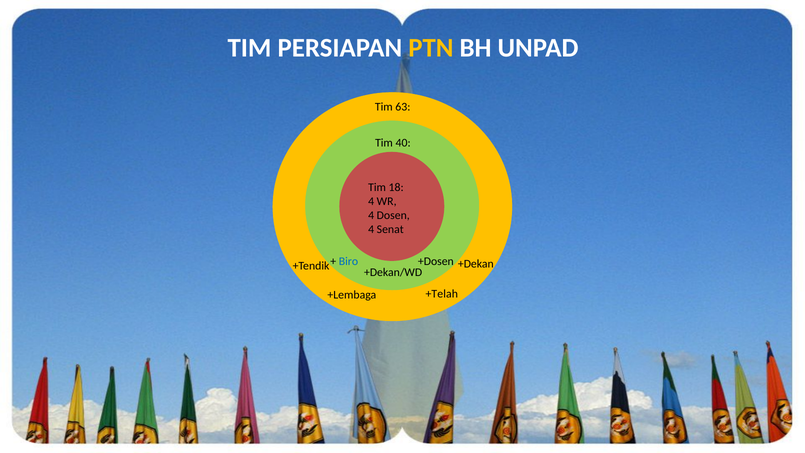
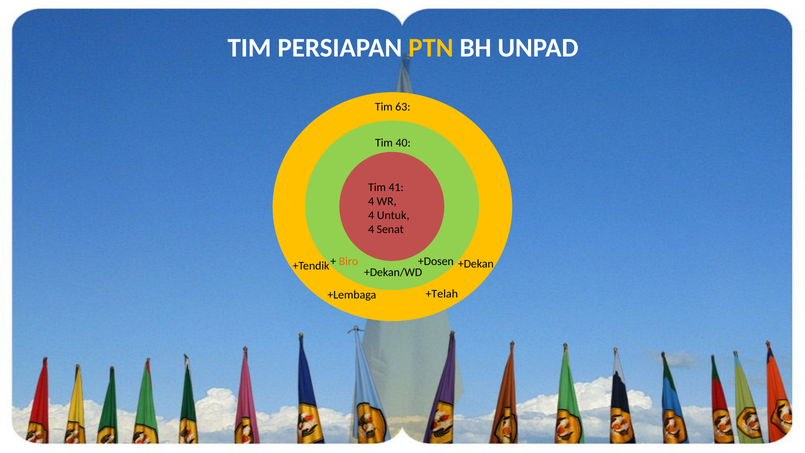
18: 18 -> 41
Dosen: Dosen -> Untuk
Biro colour: blue -> orange
